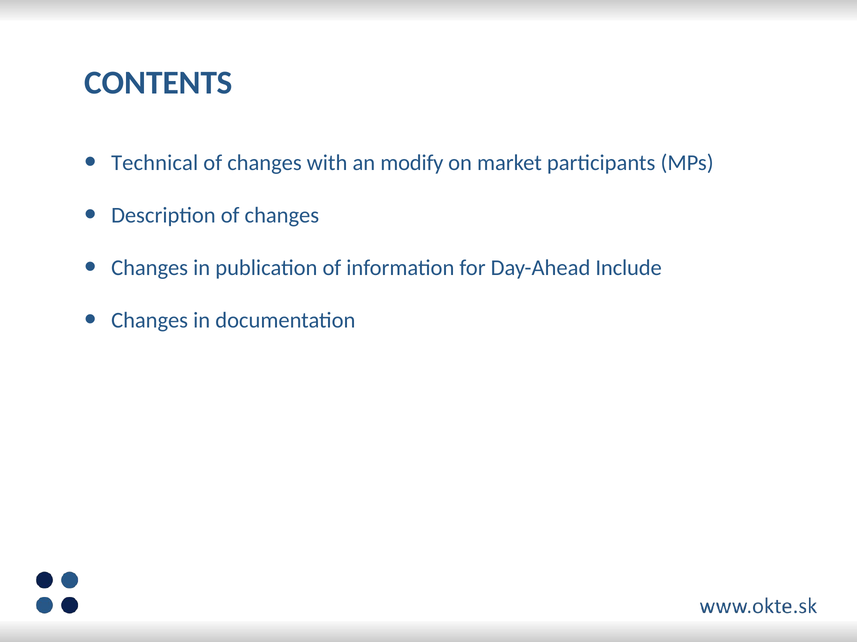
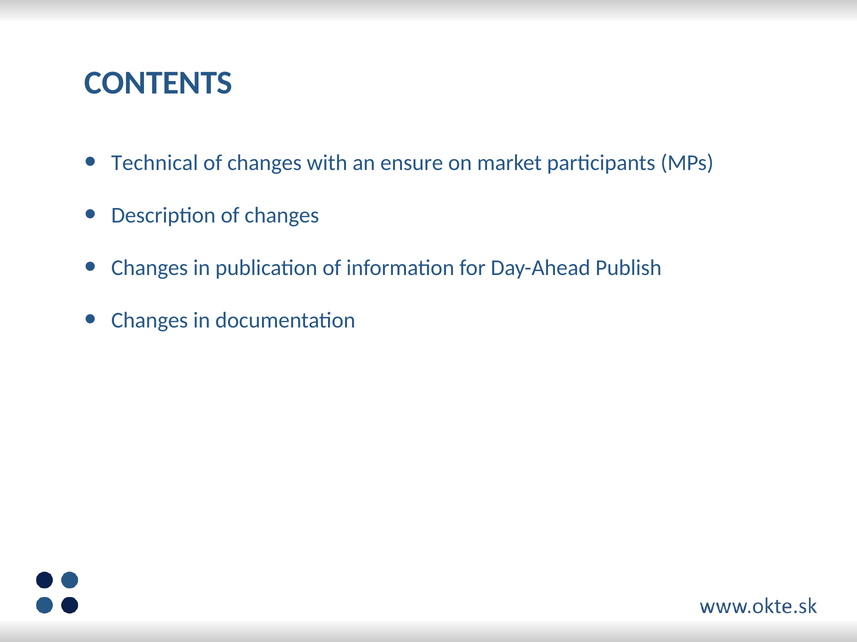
modify: modify -> ensure
Include: Include -> Publish
